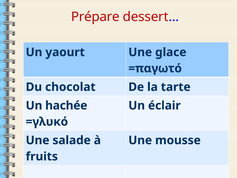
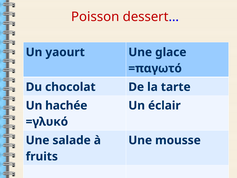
Prépare: Prépare -> Poisson
